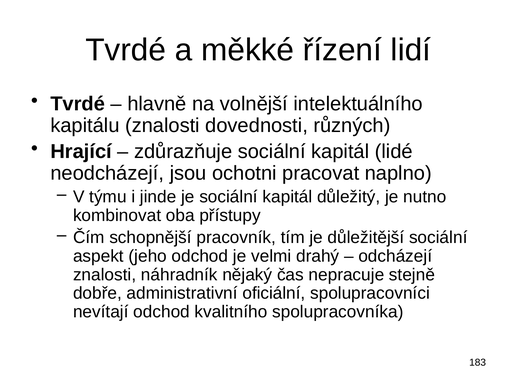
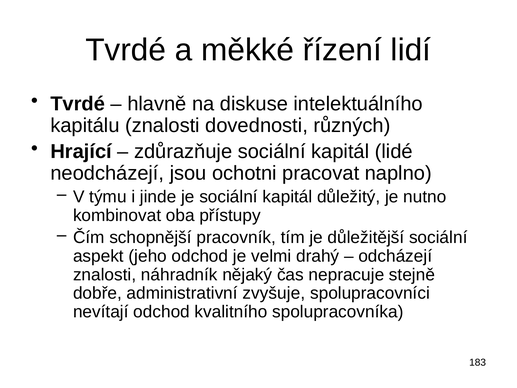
volnější: volnější -> diskuse
oficiální: oficiální -> zvyšuje
